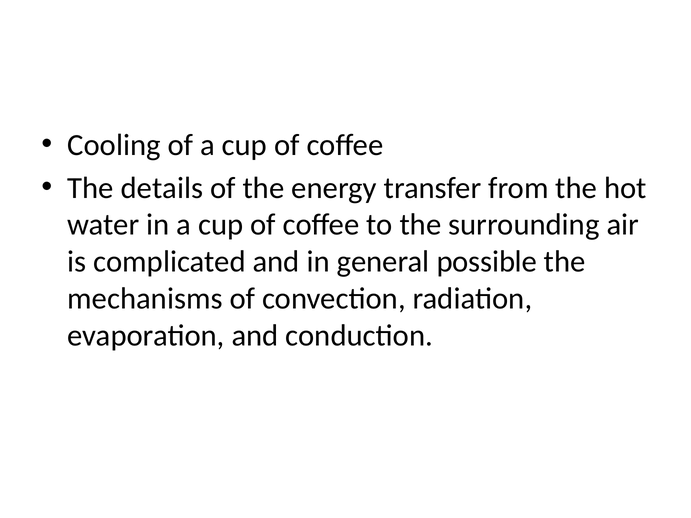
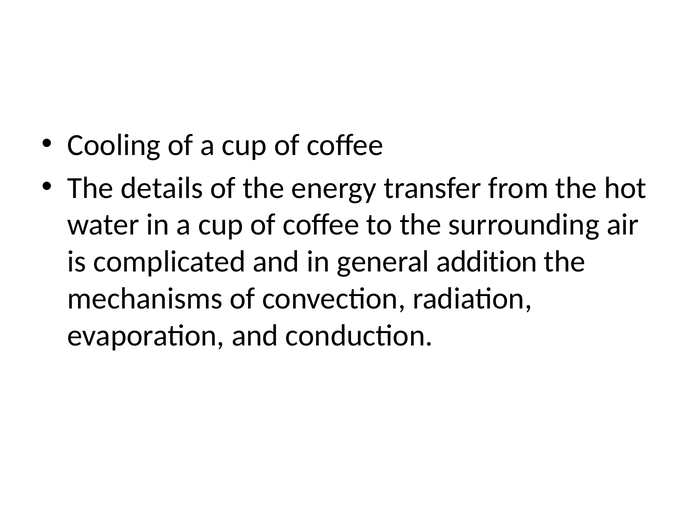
possible: possible -> addition
